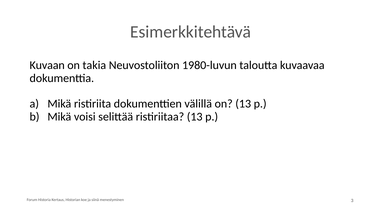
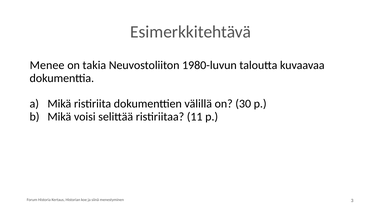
Kuvaan: Kuvaan -> Menee
on 13: 13 -> 30
ristiriitaa 13: 13 -> 11
